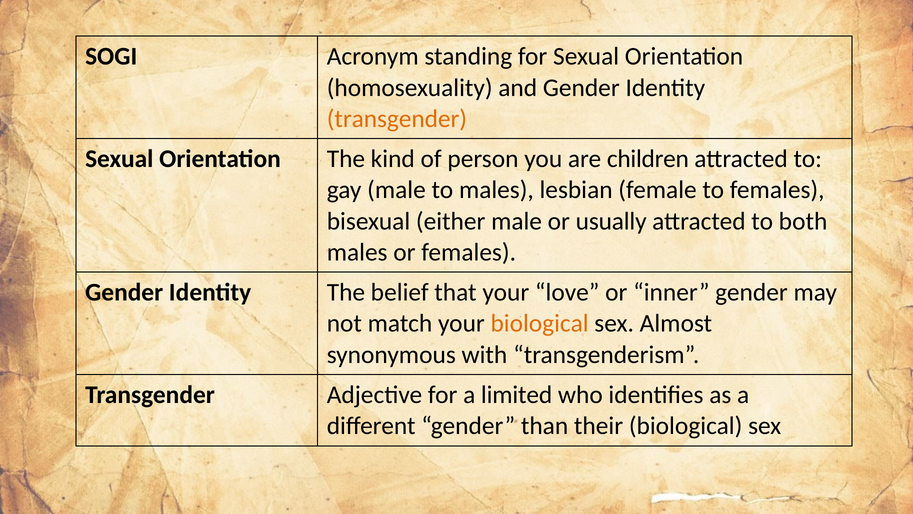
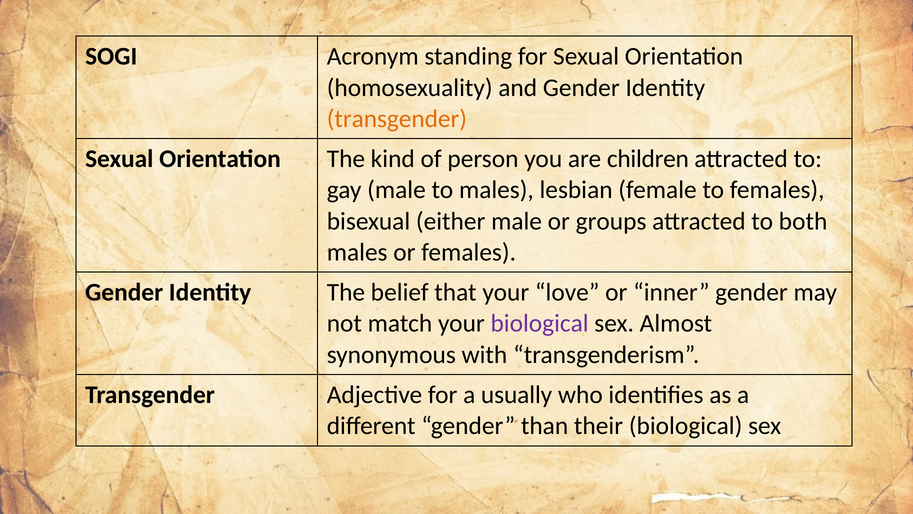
usually: usually -> groups
biological at (540, 323) colour: orange -> purple
limited: limited -> usually
